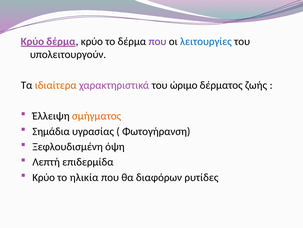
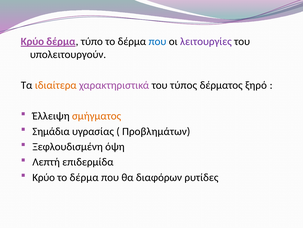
δέρμα κρύο: κρύο -> τύπο
που at (157, 41) colour: purple -> blue
λειτουργίες colour: blue -> purple
ώριμο: ώριμο -> τύπος
ζωής: ζωής -> ξηρό
Φωτογήρανση: Φωτογήρανση -> Προβλημάτων
ηλικία at (84, 177): ηλικία -> δέρμα
